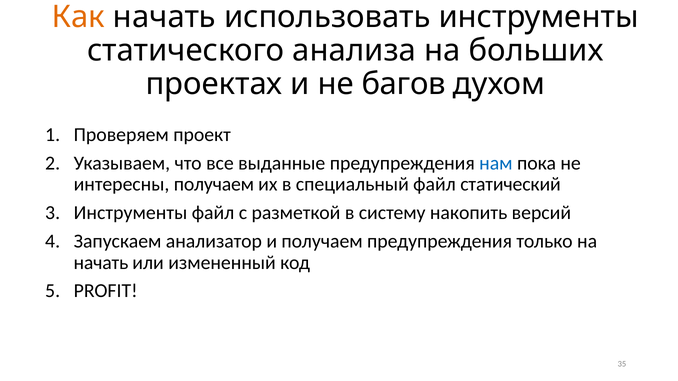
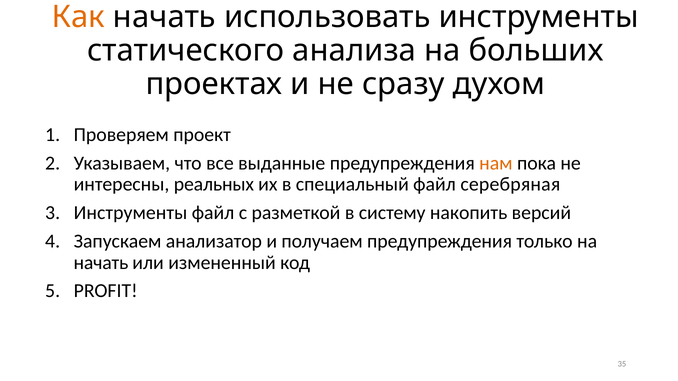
багов: багов -> сразу
нам colour: blue -> orange
интересны получаем: получаем -> реальных
статический: статический -> серебряная
